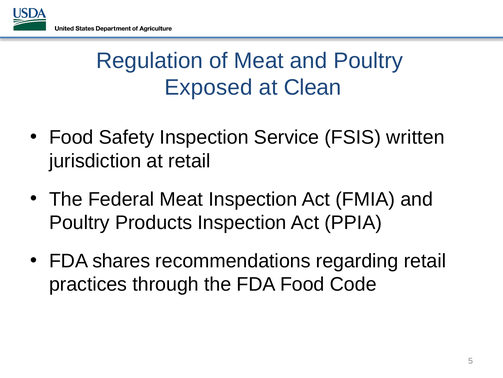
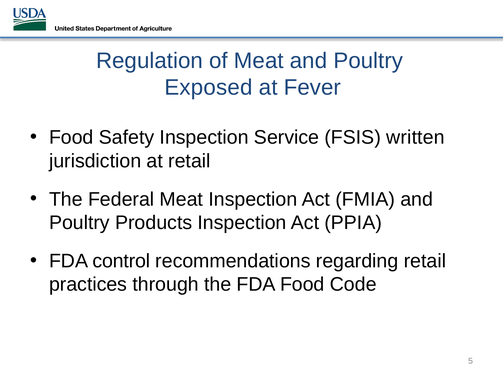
Clean: Clean -> Fever
shares: shares -> control
